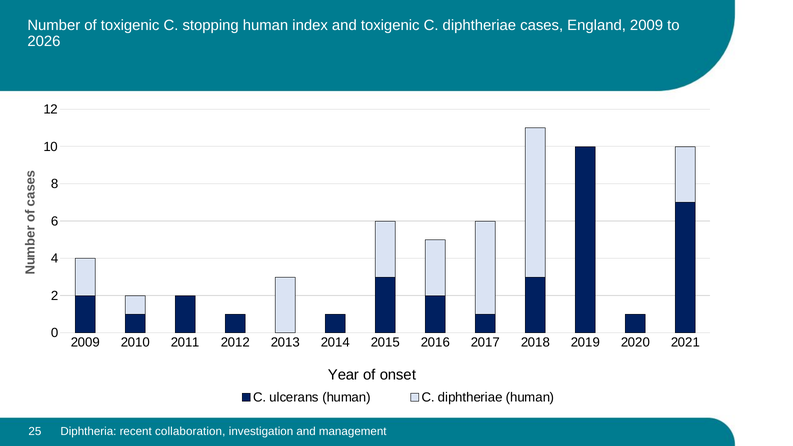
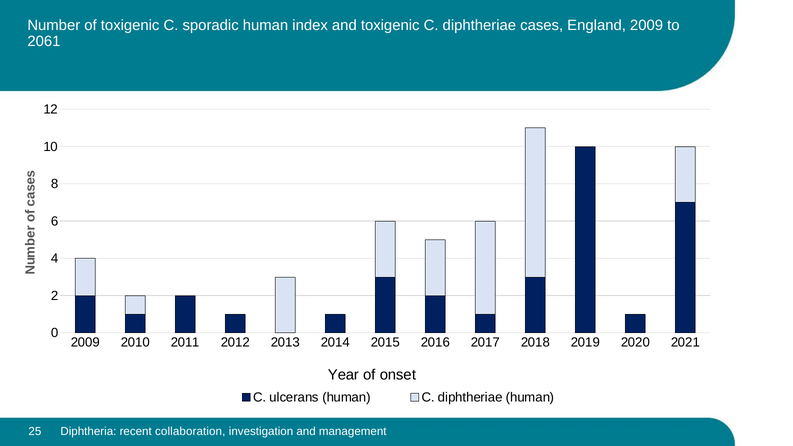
stopping: stopping -> sporadic
2026: 2026 -> 2061
